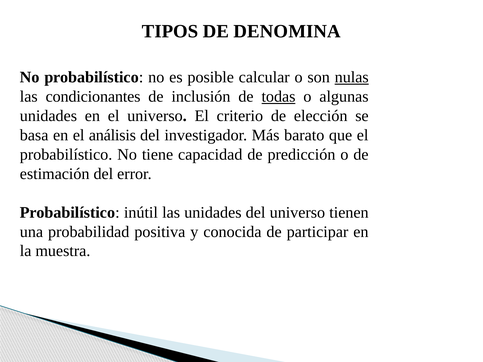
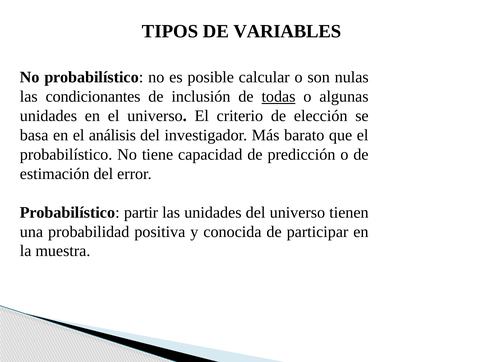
DENOMINA: DENOMINA -> VARIABLES
nulas underline: present -> none
inútil: inútil -> partir
